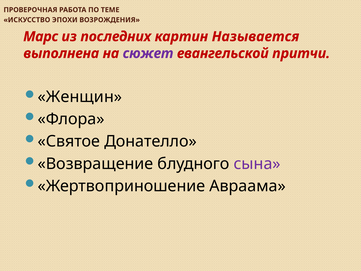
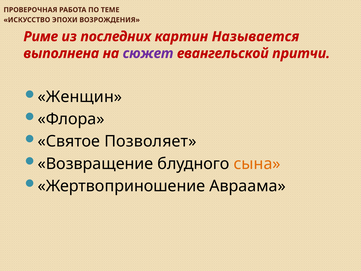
Марс: Марс -> Риме
Донателло: Донателло -> Позволяет
сына colour: purple -> orange
